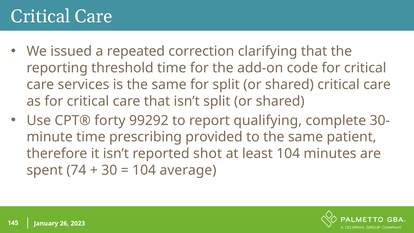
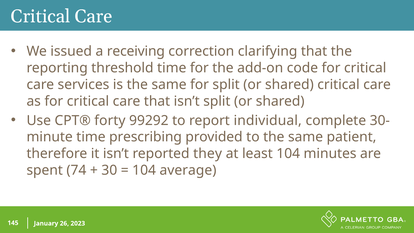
repeated: repeated -> receiving
qualifying: qualifying -> individual
shot: shot -> they
